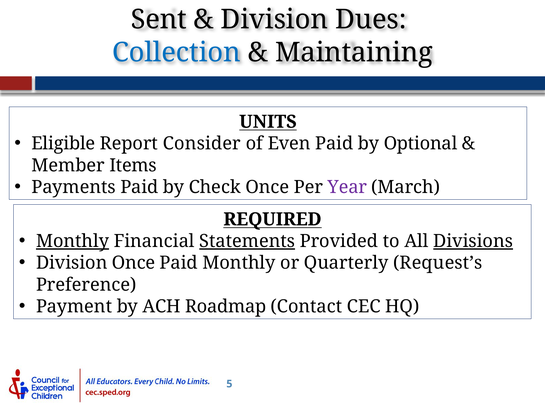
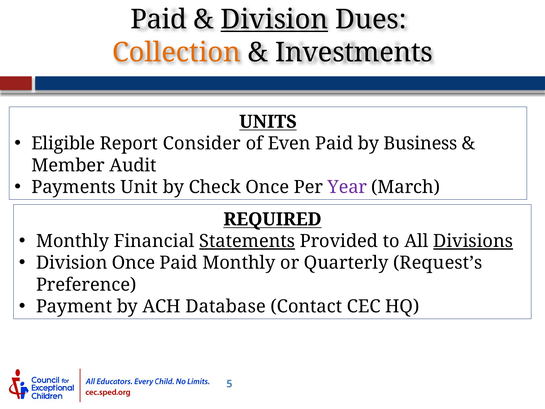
Sent at (159, 20): Sent -> Paid
Division at (274, 20) underline: none -> present
Collection colour: blue -> orange
Maintaining: Maintaining -> Investments
Optional: Optional -> Business
Items: Items -> Audit
Payments Paid: Paid -> Unit
Monthly at (73, 241) underline: present -> none
Roadmap: Roadmap -> Database
